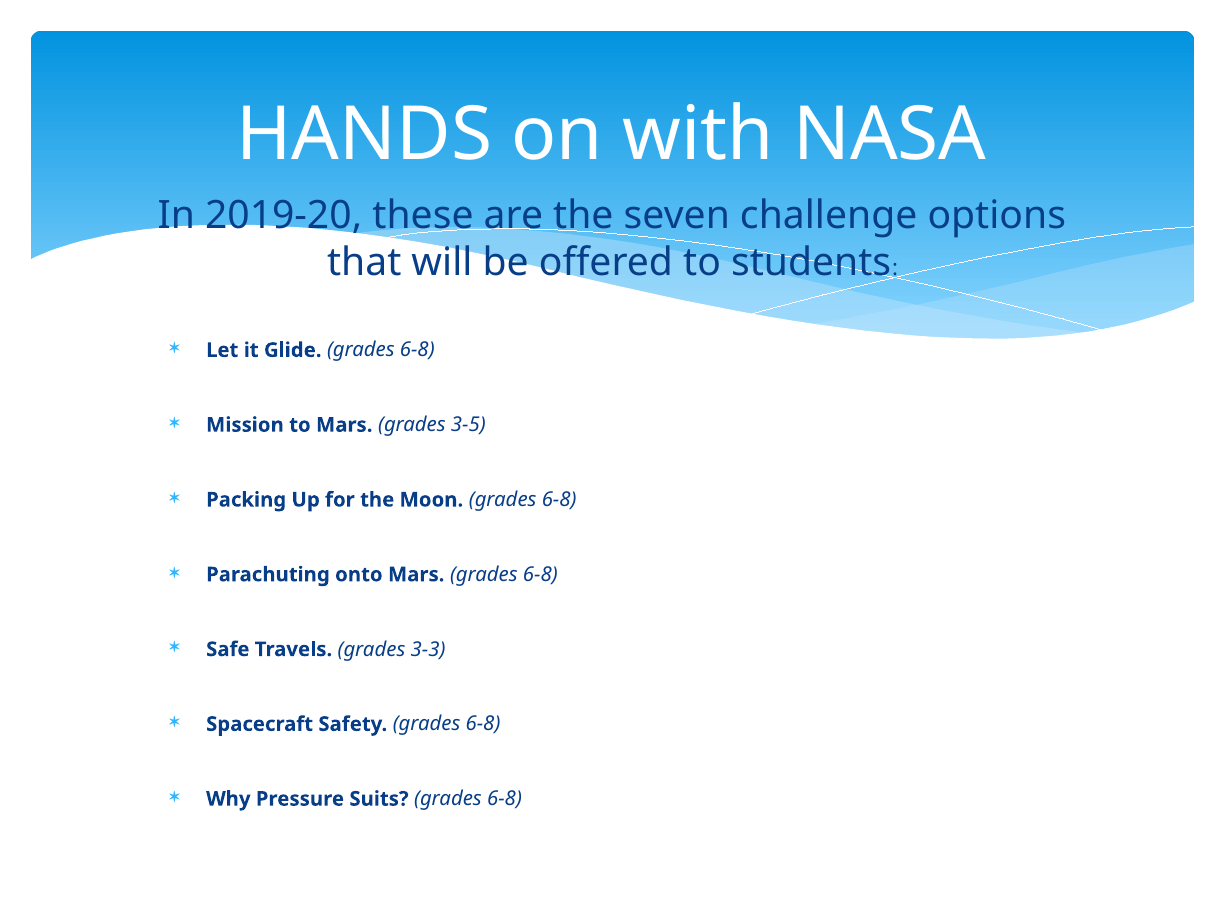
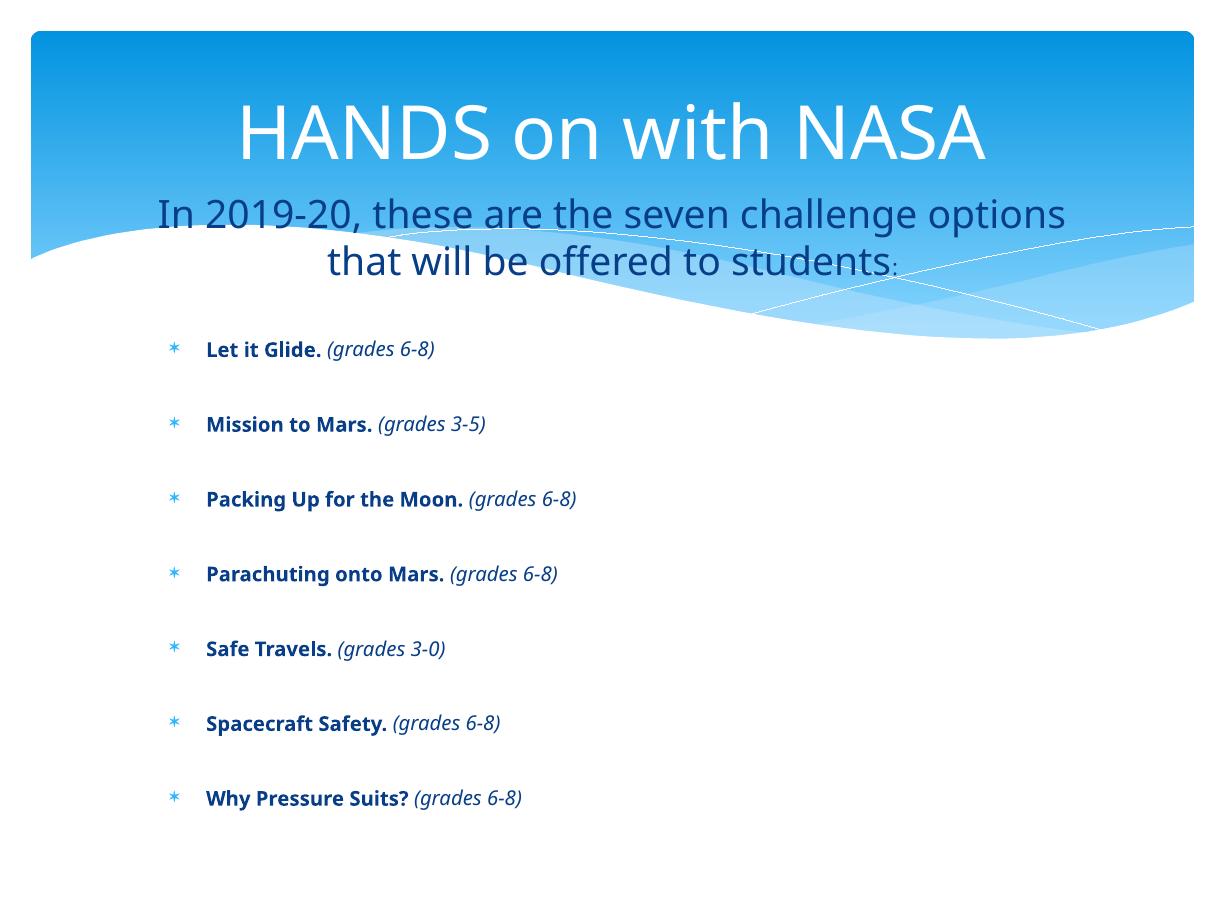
3-3: 3-3 -> 3-0
